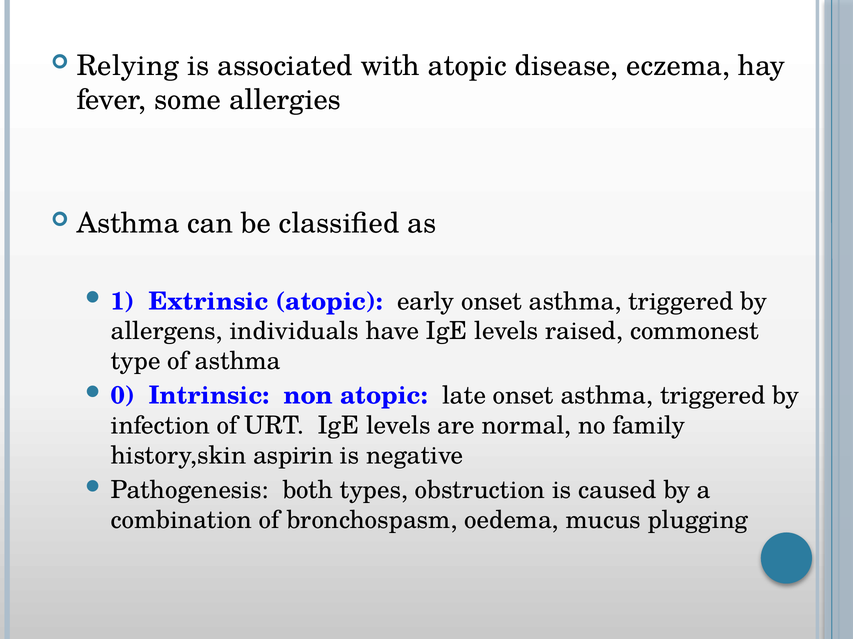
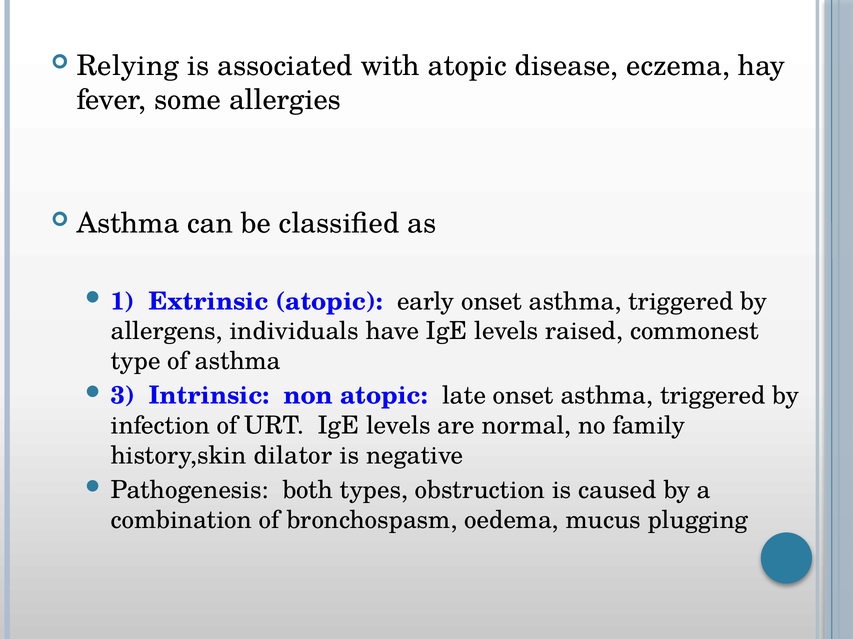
0: 0 -> 3
aspirin: aspirin -> dilator
